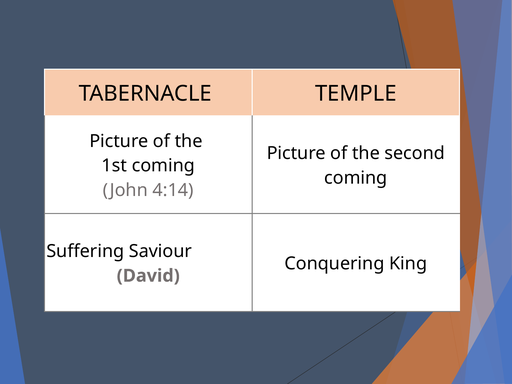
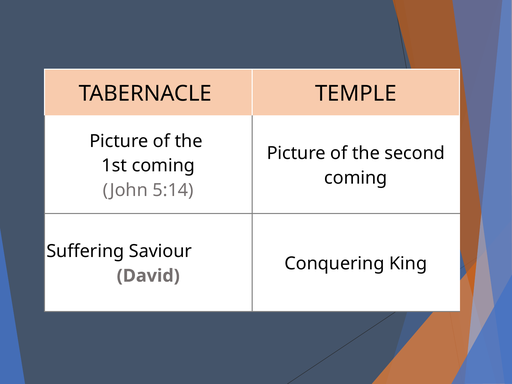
4:14: 4:14 -> 5:14
